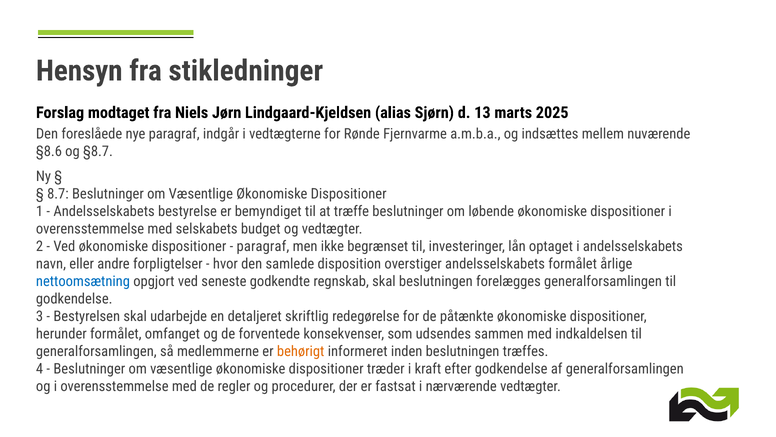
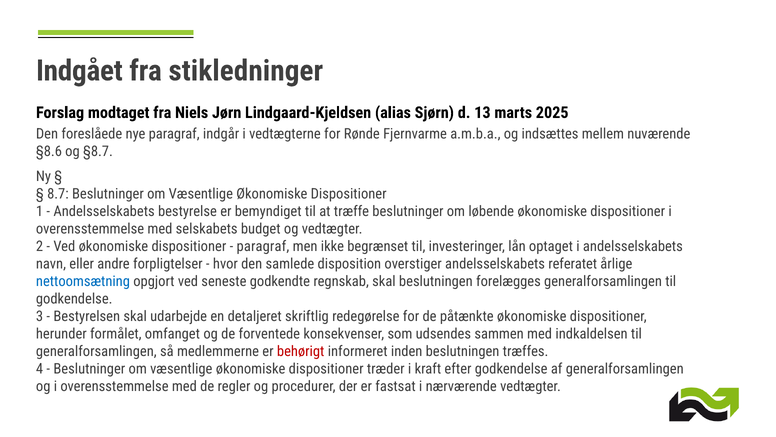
Hensyn: Hensyn -> Indgået
andelsselskabets formålet: formålet -> referatet
behørigt colour: orange -> red
